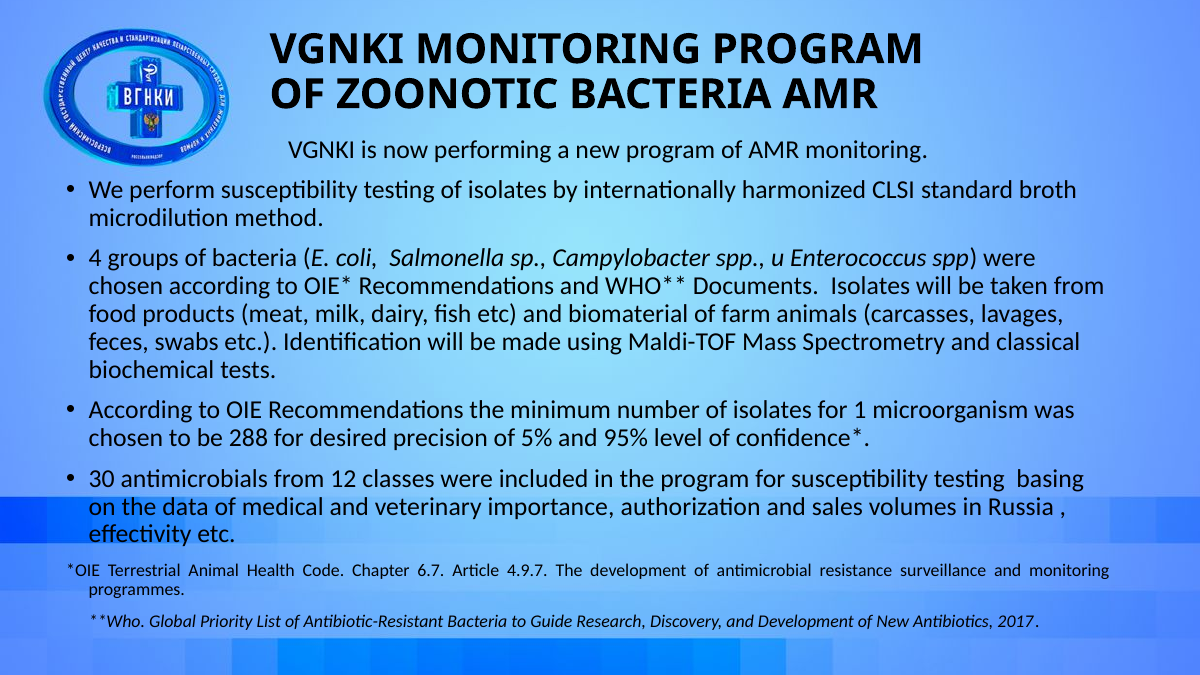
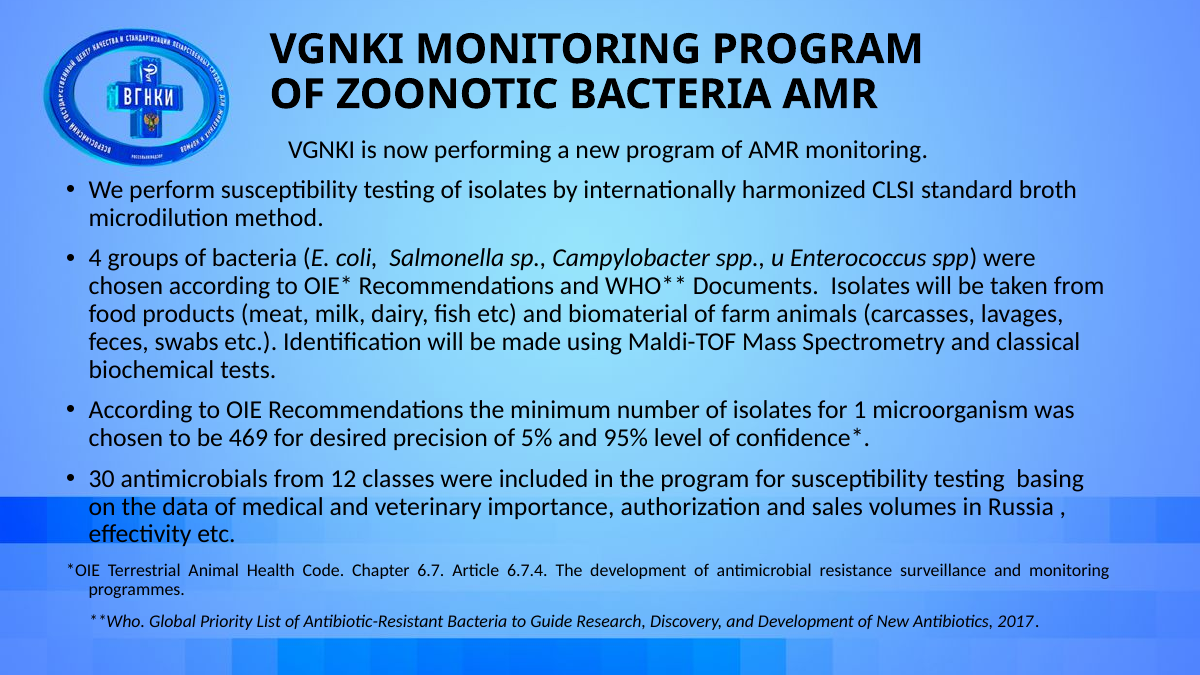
288: 288 -> 469
4.9.7: 4.9.7 -> 6.7.4
